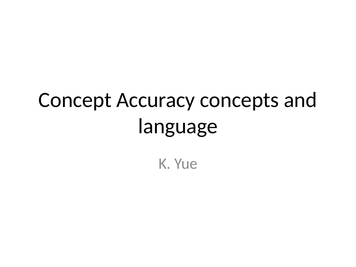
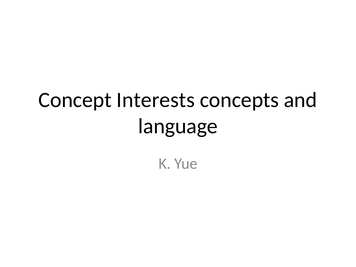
Accuracy: Accuracy -> Interests
